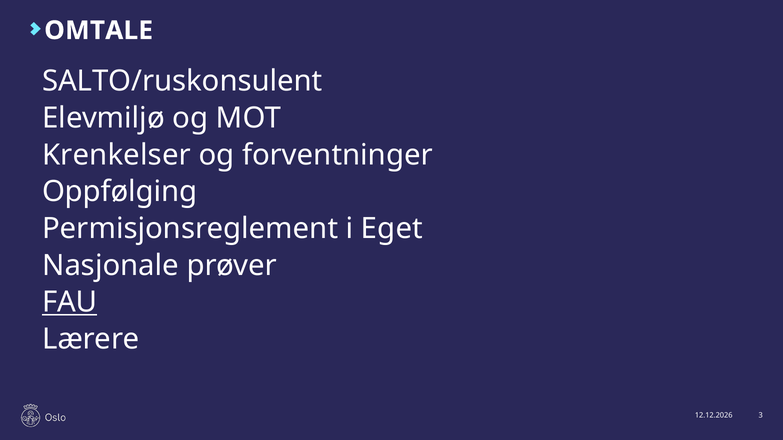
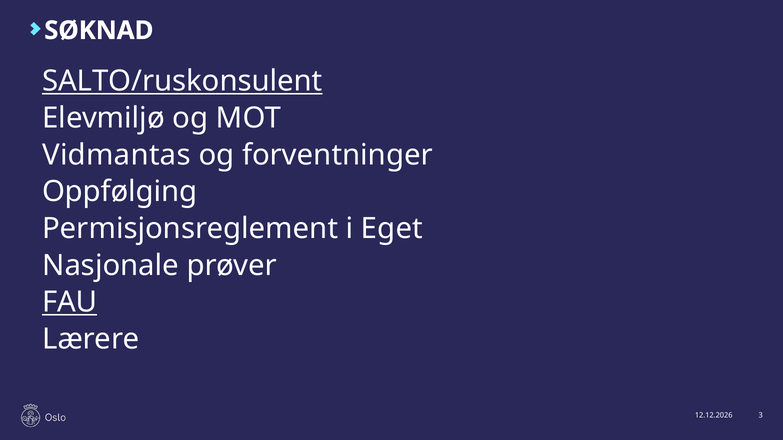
OMTALE: OMTALE -> SØKNAD
SALTO/ruskonsulent underline: none -> present
Krenkelser: Krenkelser -> Vidmantas
